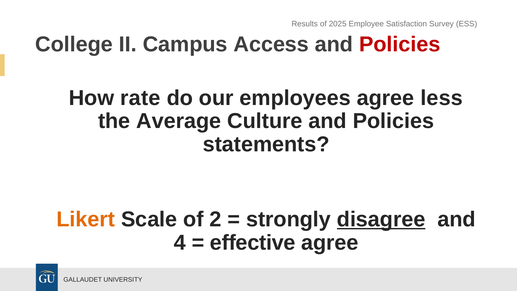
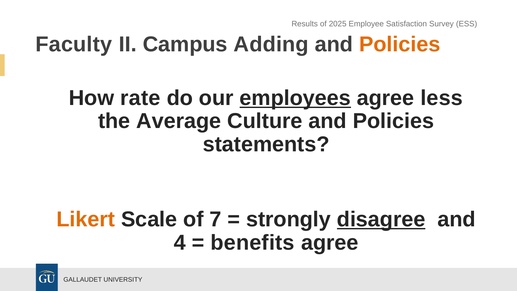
College: College -> Faculty
Access: Access -> Adding
Policies at (400, 44) colour: red -> orange
employees underline: none -> present
2: 2 -> 7
effective: effective -> benefits
